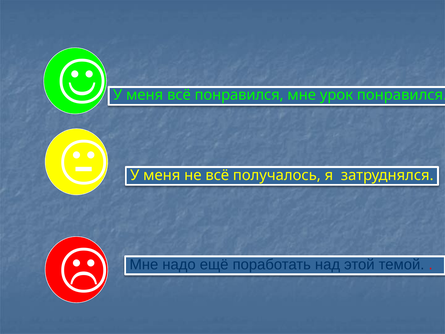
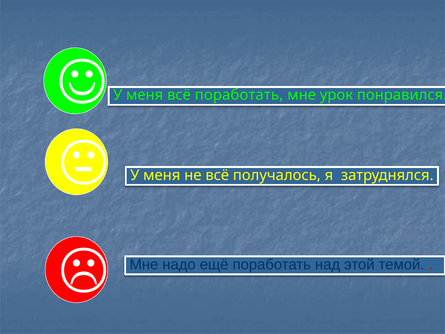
всё понравился: понравился -> поработать
